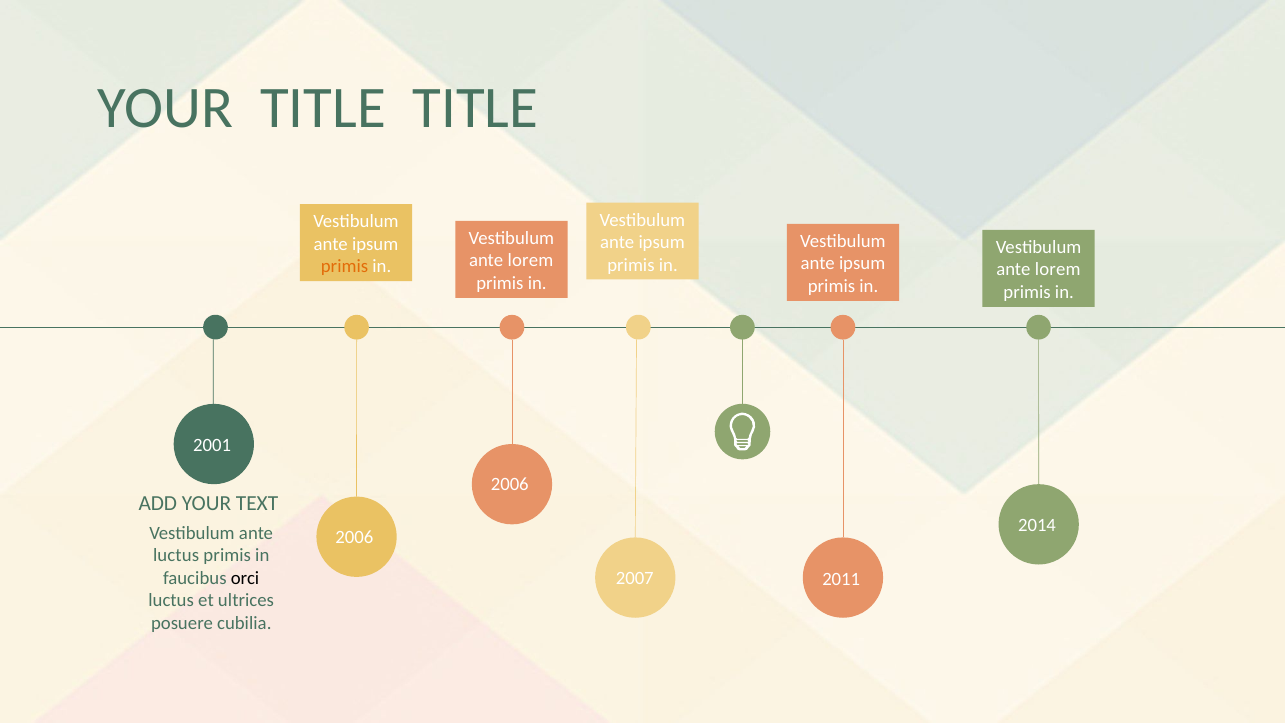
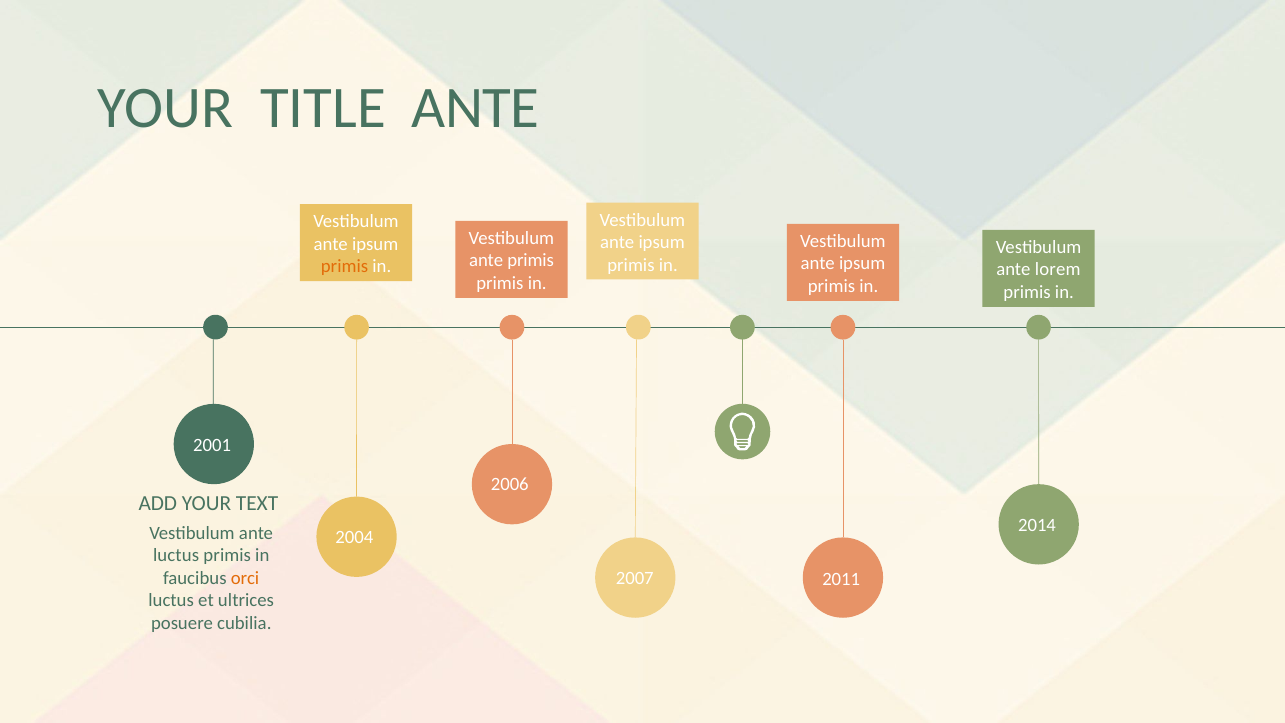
TITLE TITLE: TITLE -> ANTE
lorem at (530, 261): lorem -> primis
2006 at (354, 538): 2006 -> 2004
orci colour: black -> orange
